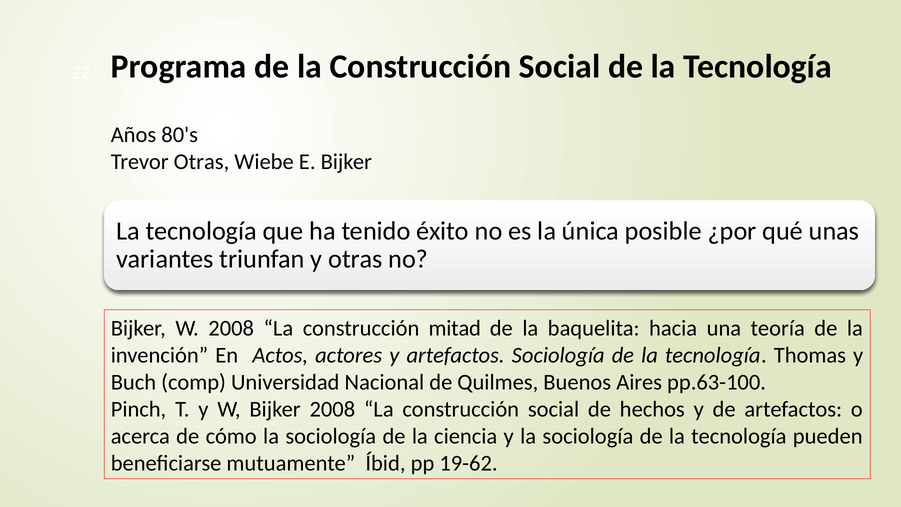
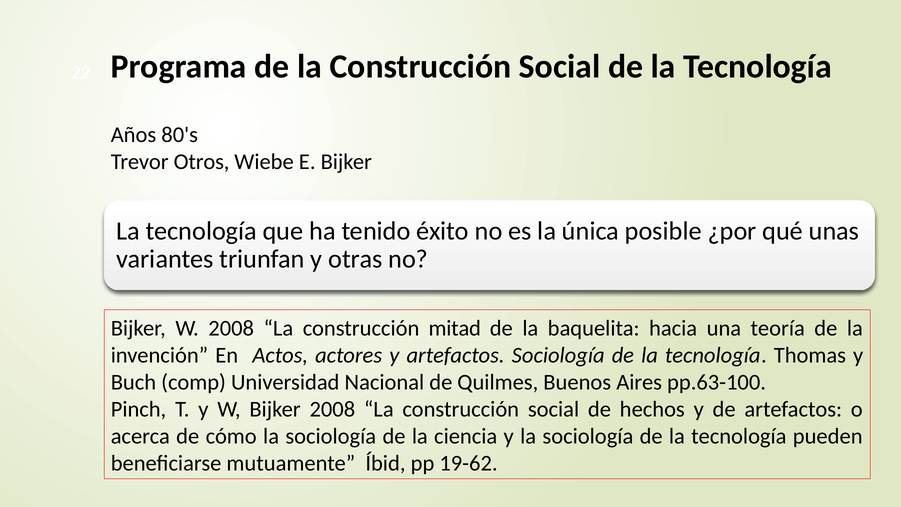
Trevor Otras: Otras -> Otros
